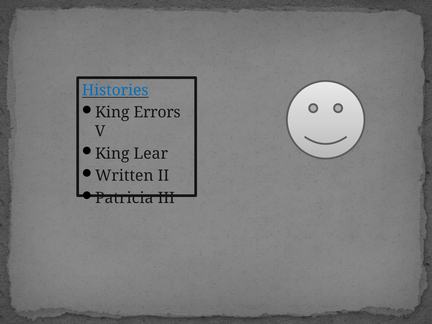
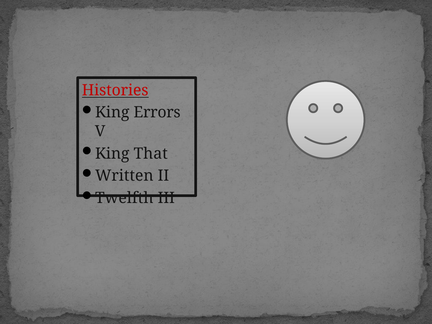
Histories colour: blue -> red
Lear: Lear -> That
Patricia: Patricia -> Twelfth
